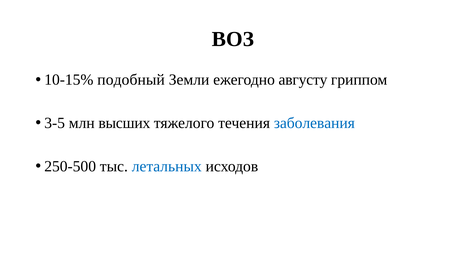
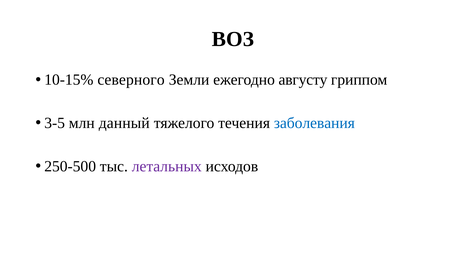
подобный: подобный -> северного
высших: высших -> данный
летальных colour: blue -> purple
